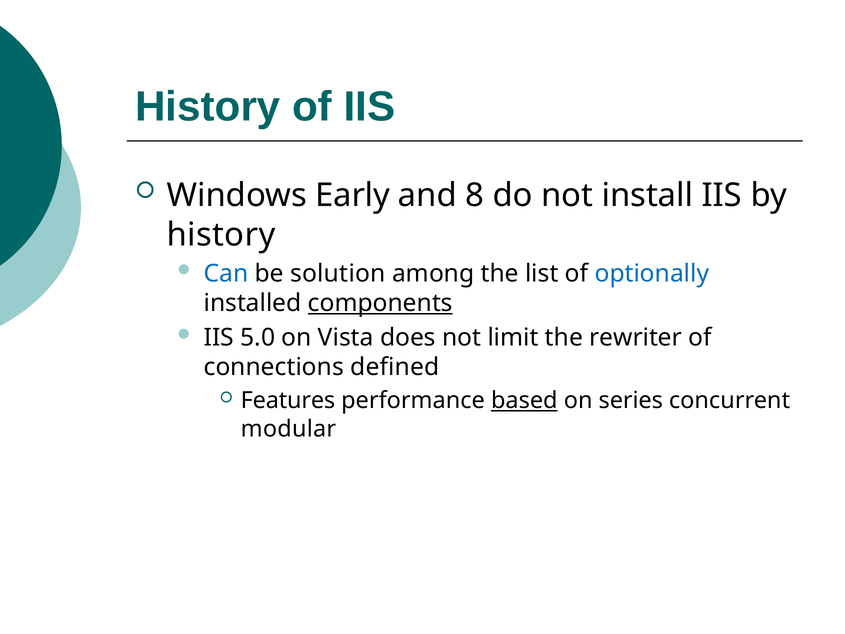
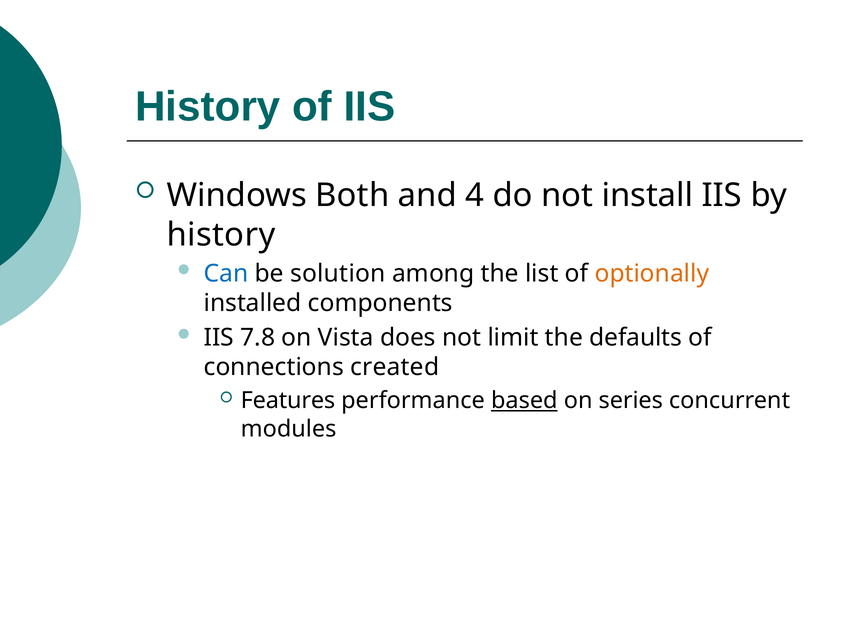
Early: Early -> Both
8: 8 -> 4
optionally colour: blue -> orange
components underline: present -> none
5.0: 5.0 -> 7.8
rewriter: rewriter -> defaults
defined: defined -> created
modular: modular -> modules
